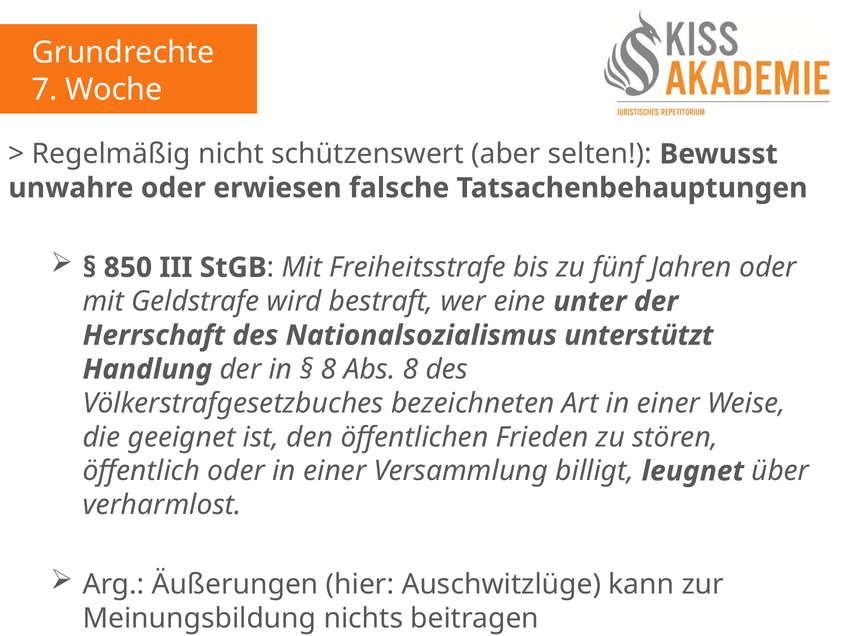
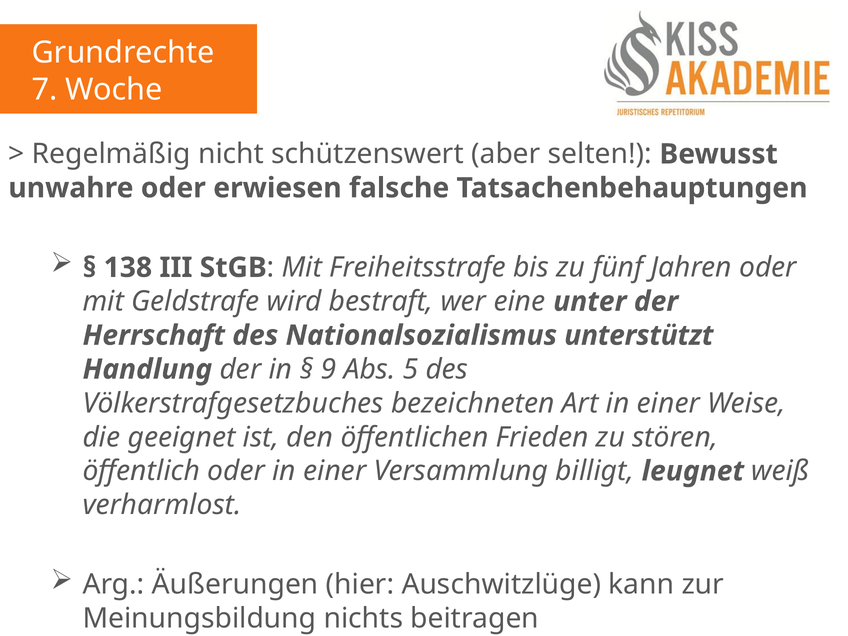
850: 850 -> 138
8 at (328, 369): 8 -> 9
Abs 8: 8 -> 5
über: über -> weiß
